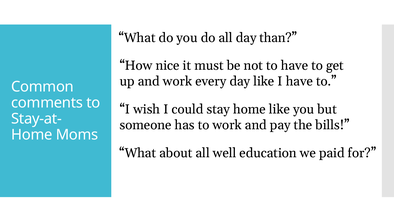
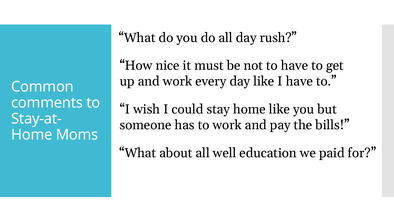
than: than -> rush
